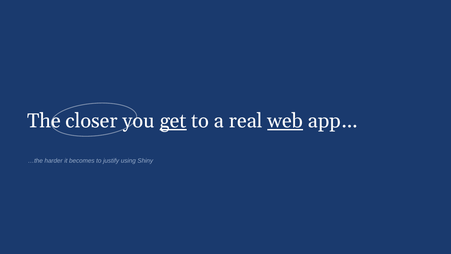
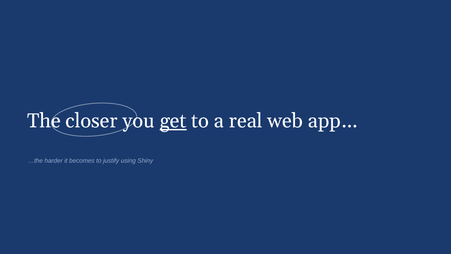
web underline: present -> none
